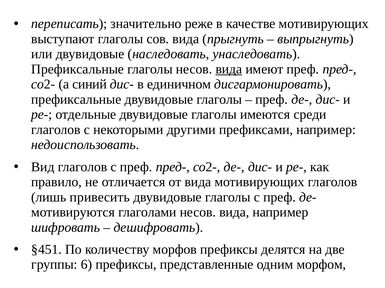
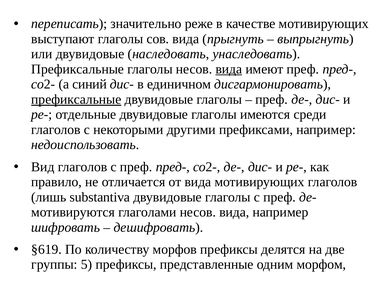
префиксальные at (76, 100) underline: none -> present
привесить: привесить -> substantiva
§451: §451 -> §619
6: 6 -> 5
